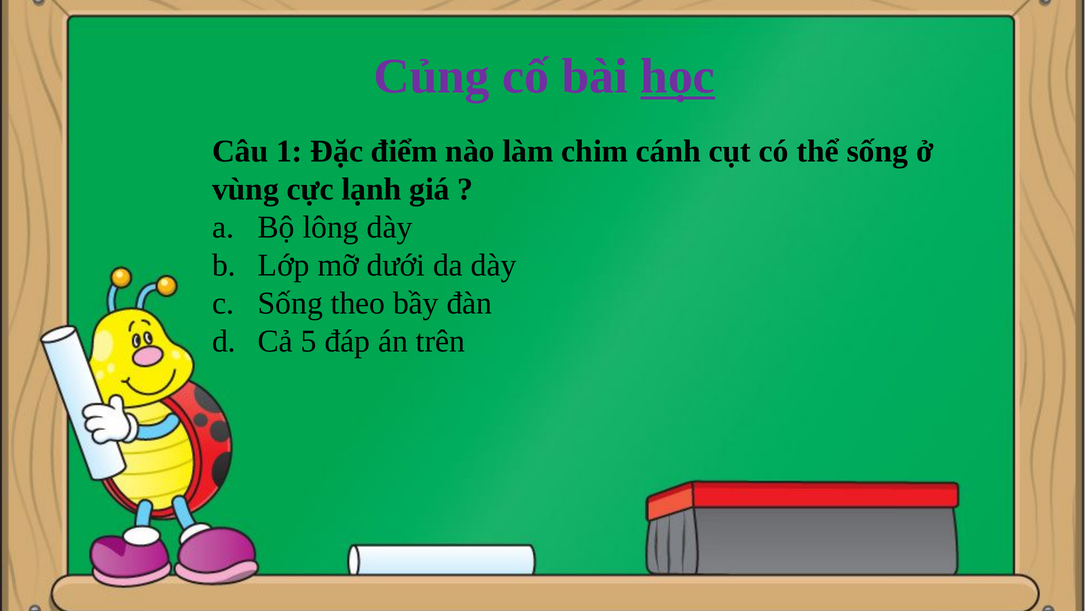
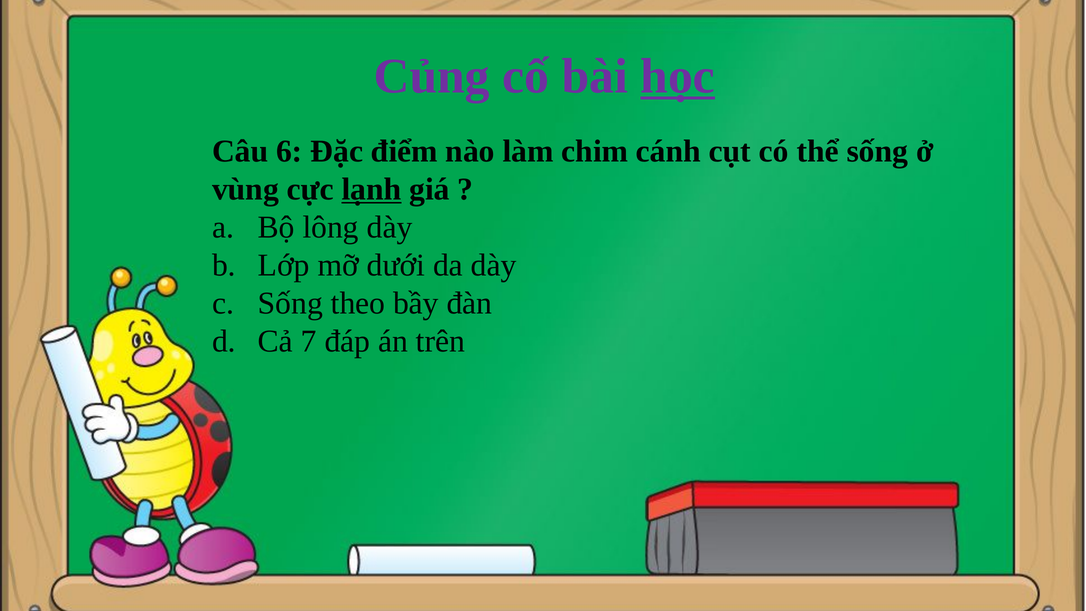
1: 1 -> 6
lạnh underline: none -> present
5: 5 -> 7
